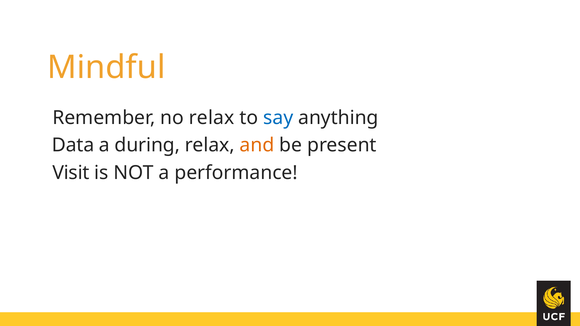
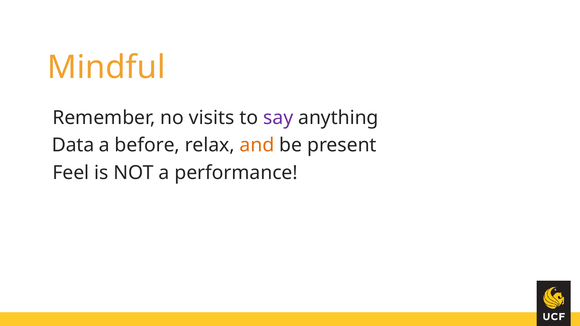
no relax: relax -> visits
say colour: blue -> purple
during: during -> before
Visit: Visit -> Feel
